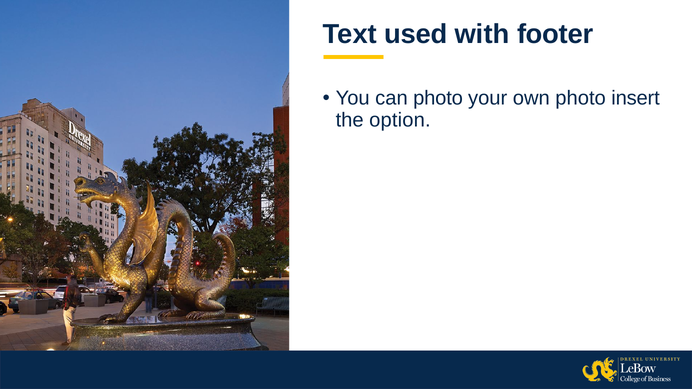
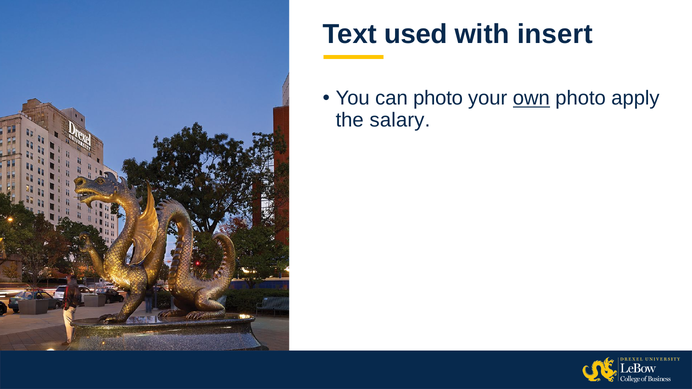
footer: footer -> insert
own underline: none -> present
insert: insert -> apply
option: option -> salary
